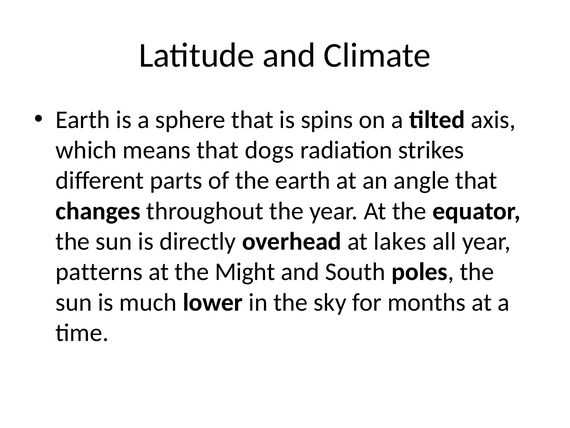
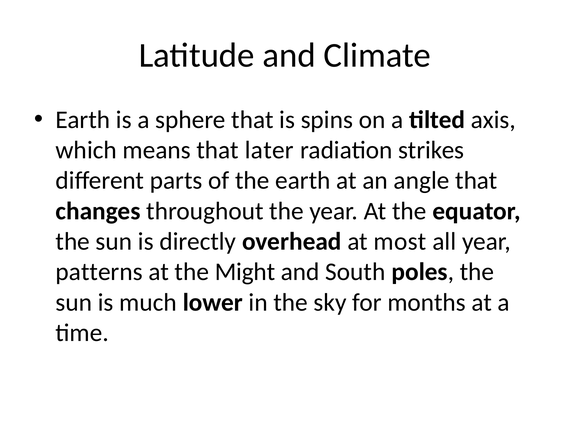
dogs: dogs -> later
lakes: lakes -> most
